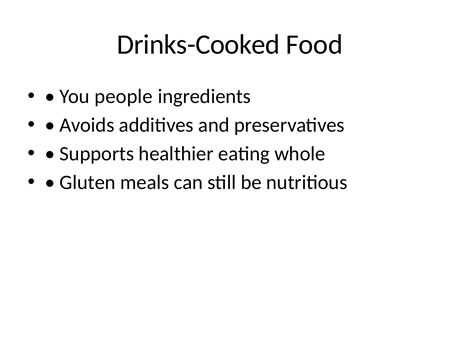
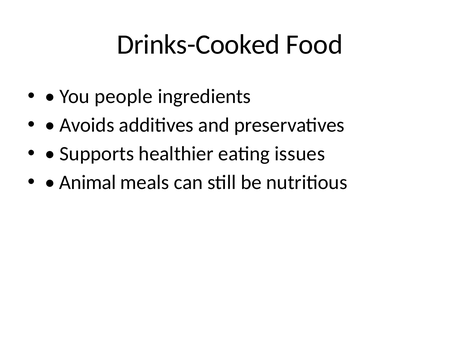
whole: whole -> issues
Gluten: Gluten -> Animal
